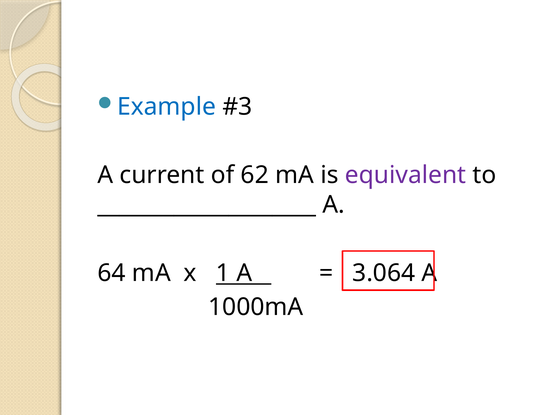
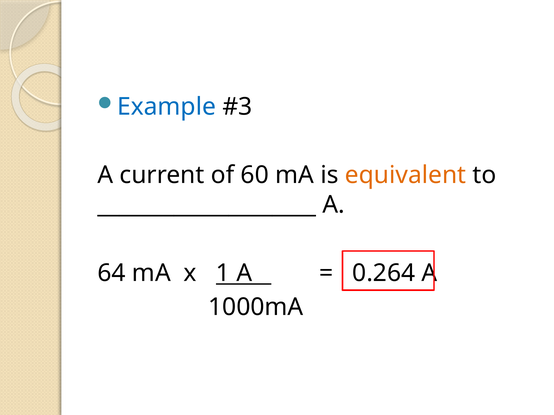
62: 62 -> 60
equivalent colour: purple -> orange
3.064: 3.064 -> 0.264
